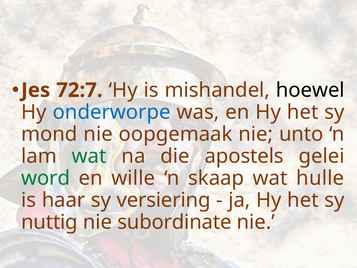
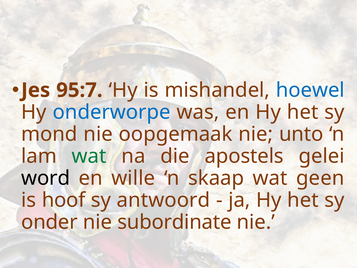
72:7: 72:7 -> 95:7
hoewel colour: black -> blue
word colour: green -> black
hulle: hulle -> geen
haar: haar -> hoof
versiering: versiering -> antwoord
nuttig: nuttig -> onder
